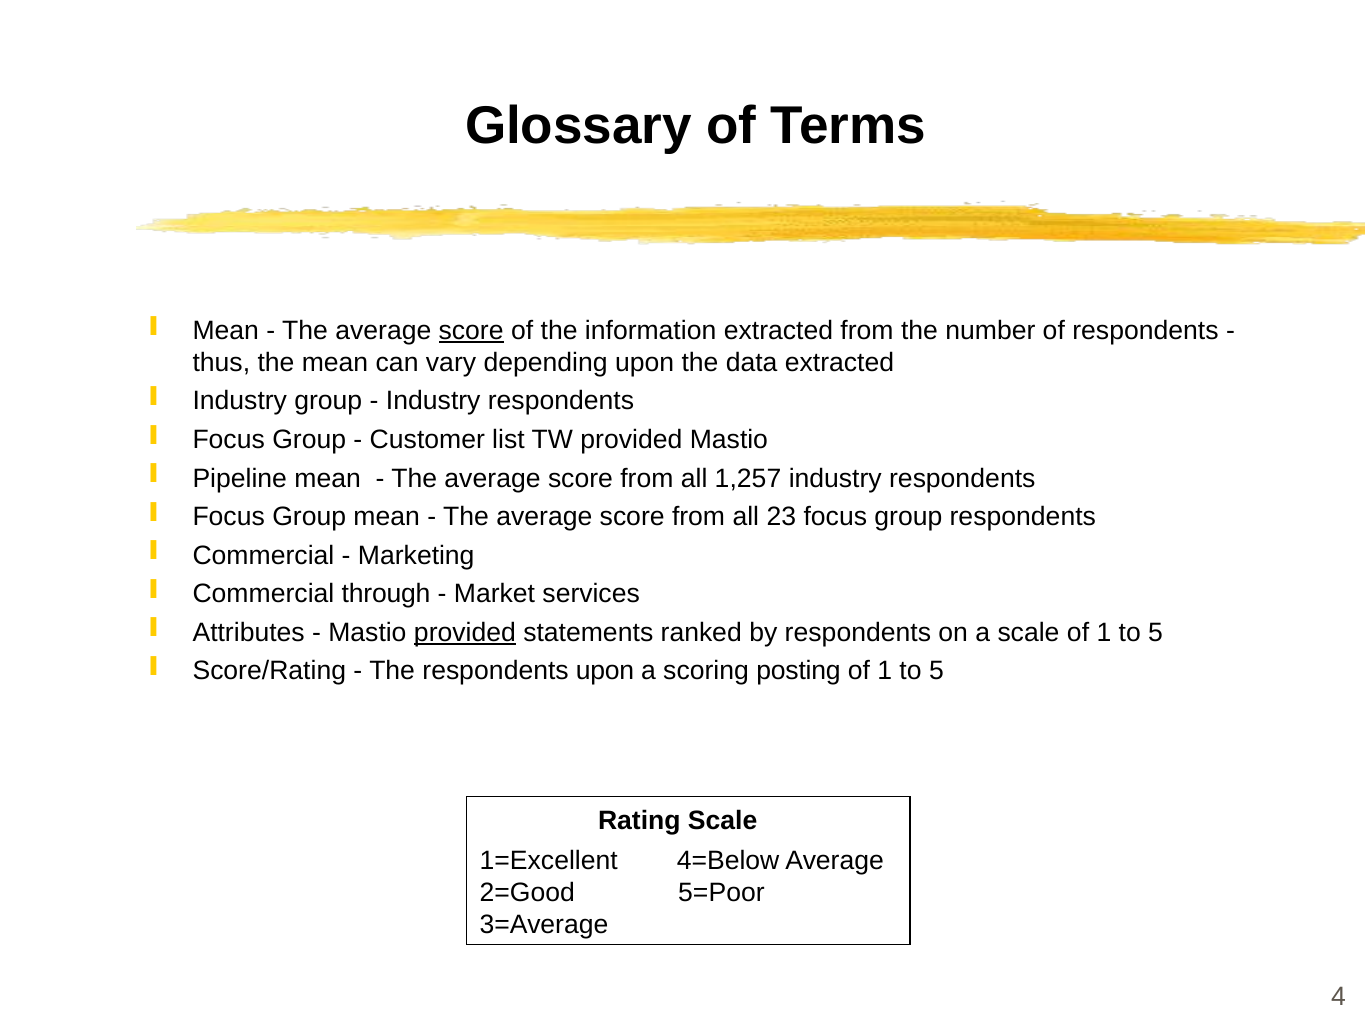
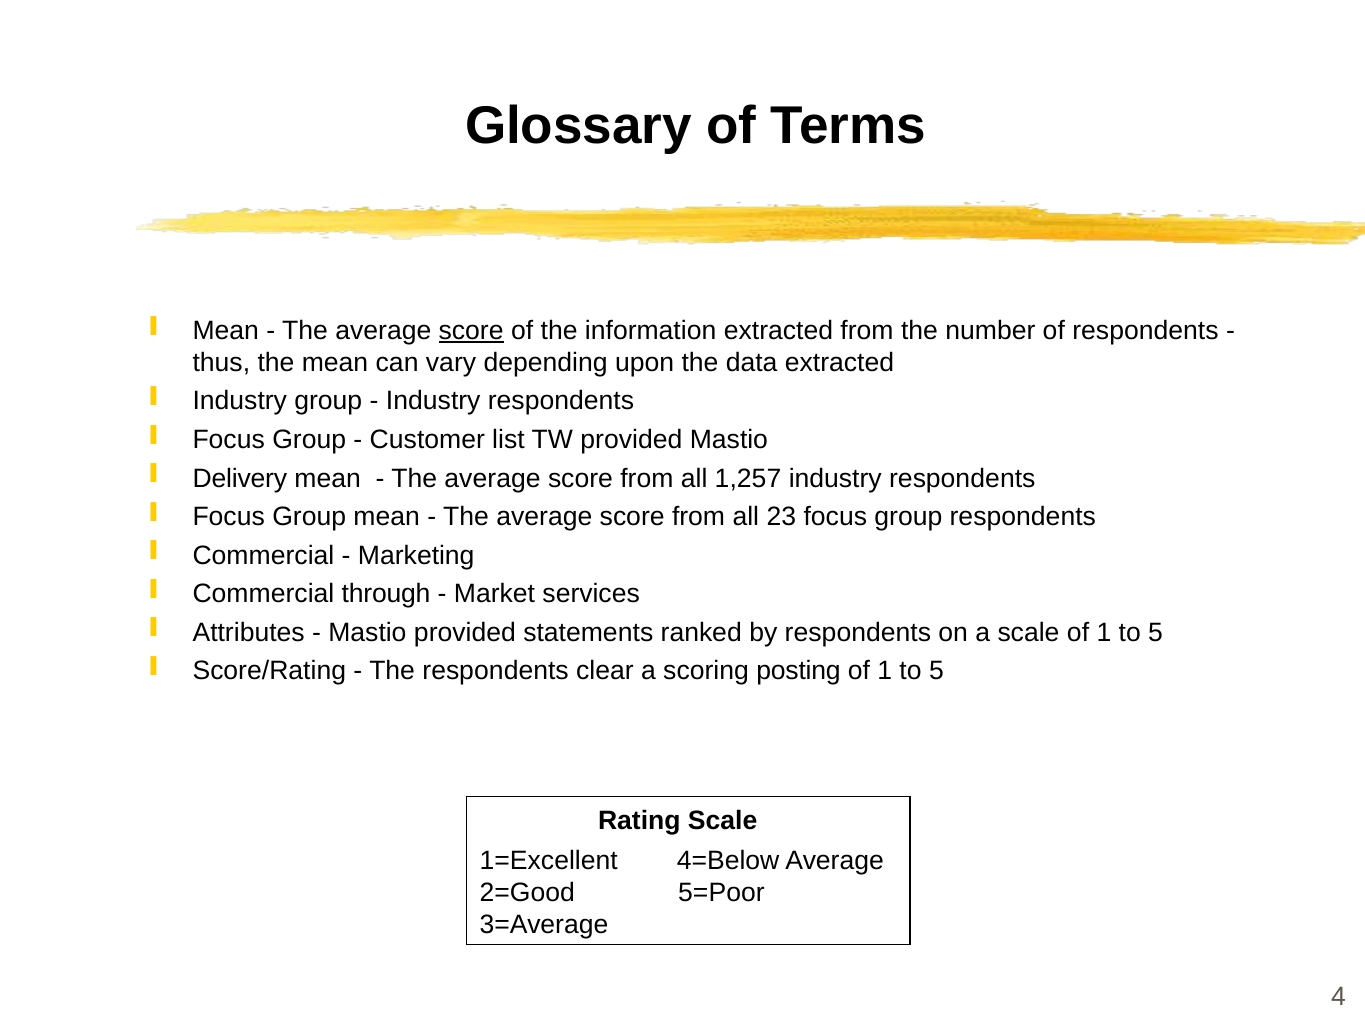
Pipeline: Pipeline -> Delivery
provided at (465, 632) underline: present -> none
respondents upon: upon -> clear
